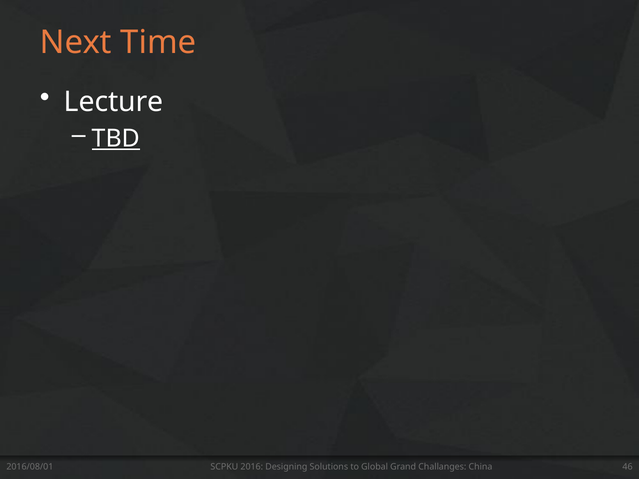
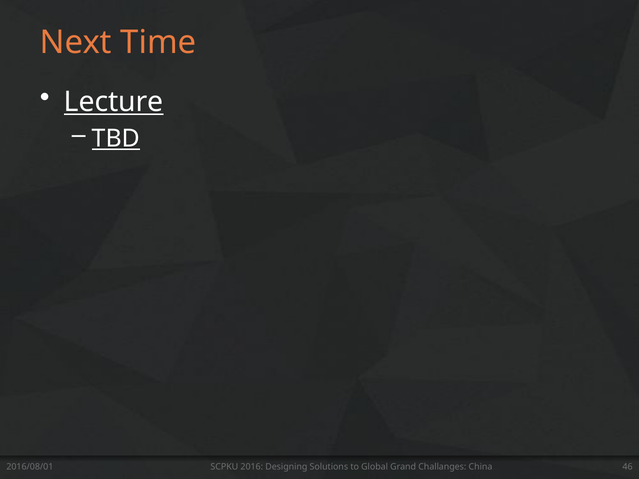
Lecture underline: none -> present
